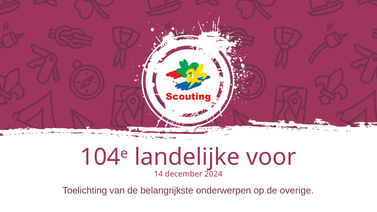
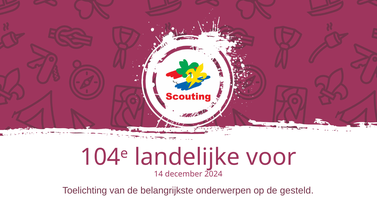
overige: overige -> gesteld
